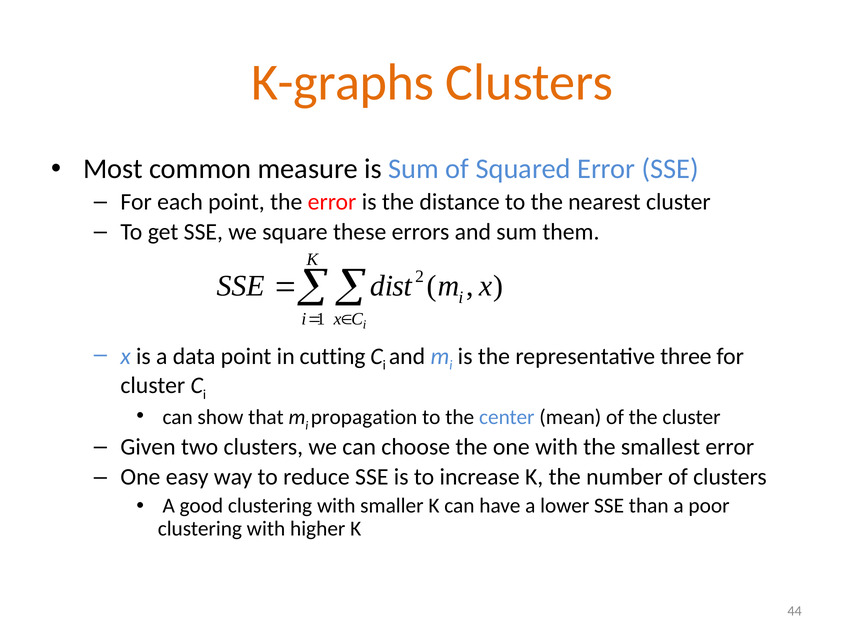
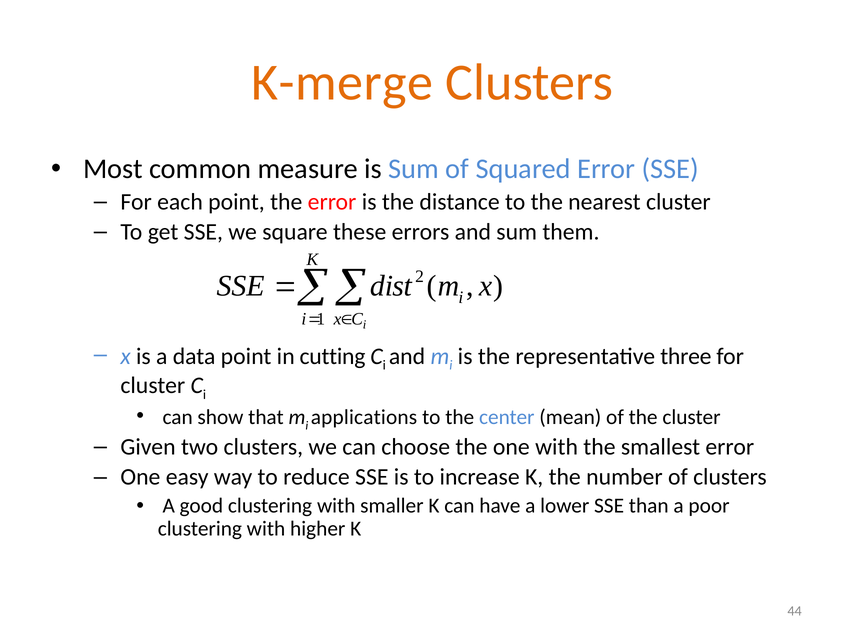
K-graphs: K-graphs -> K-merge
propagation: propagation -> applications
